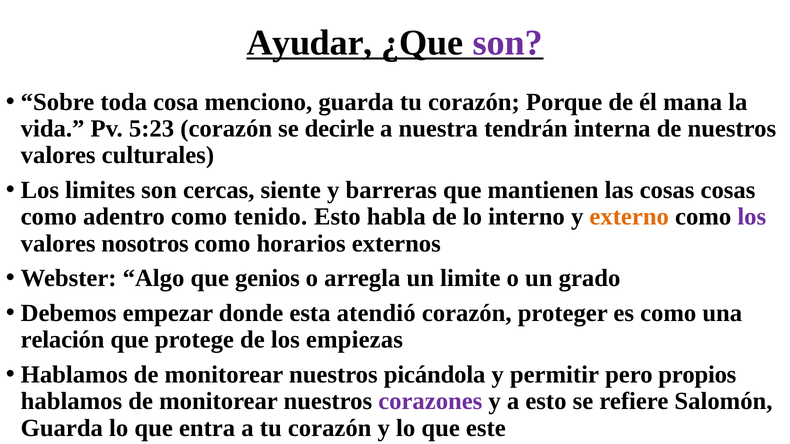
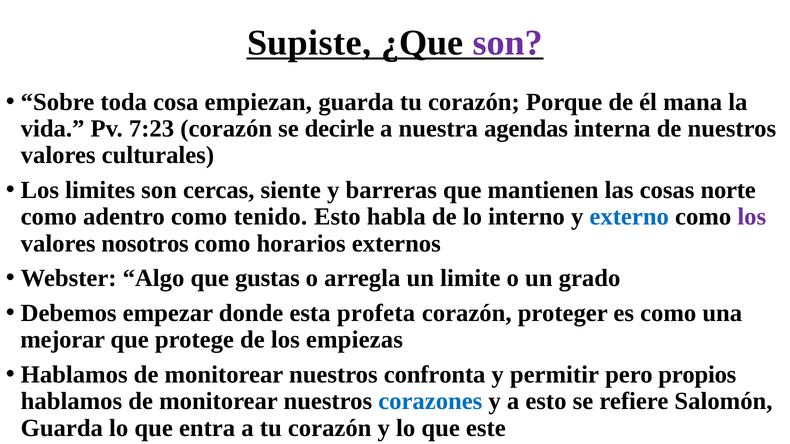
Ayudar: Ayudar -> Supiste
menciono: menciono -> empiezan
5:23: 5:23 -> 7:23
tendrán: tendrán -> agendas
cosas cosas: cosas -> norte
externo colour: orange -> blue
genios: genios -> gustas
atendió: atendió -> profeta
relación: relación -> mejorar
picándola: picándola -> confronta
corazones colour: purple -> blue
